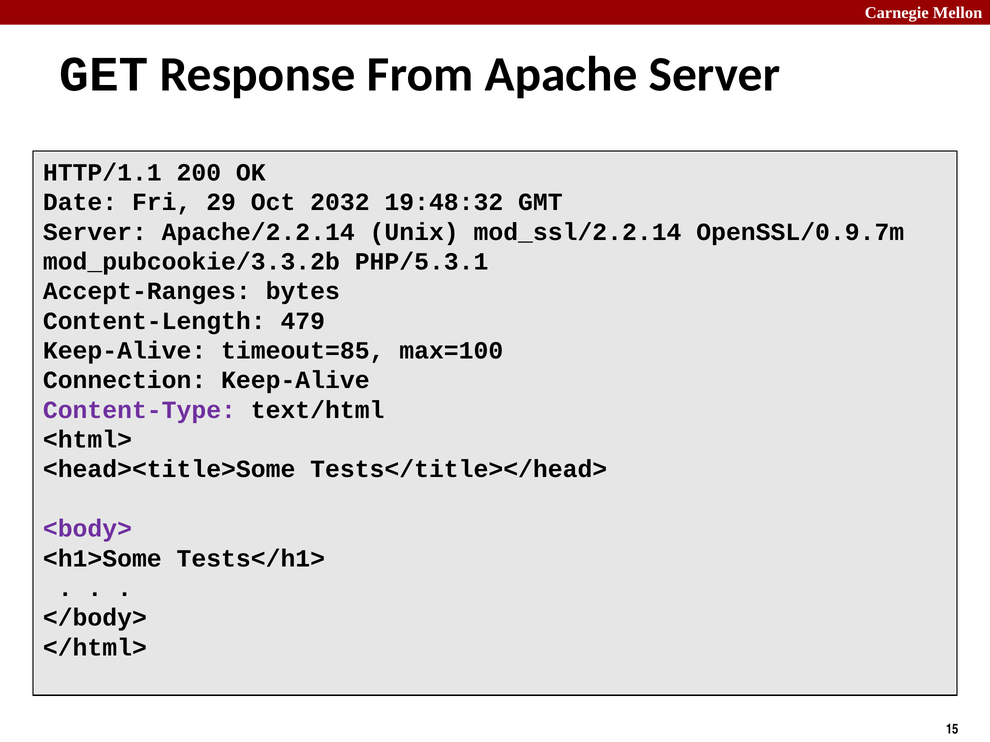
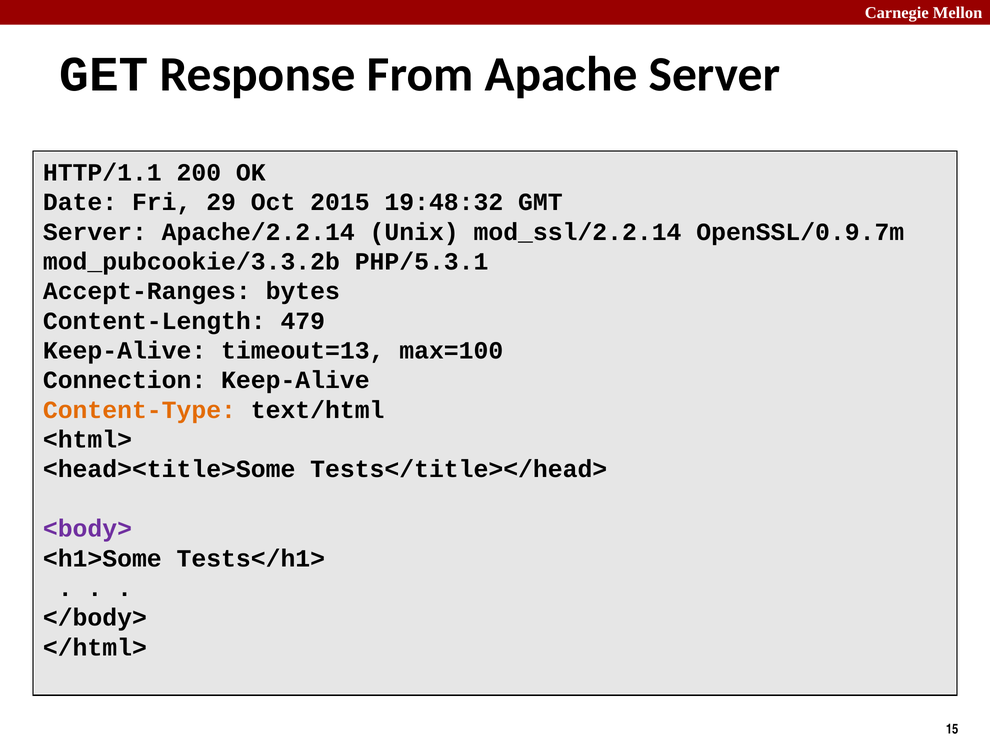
2032: 2032 -> 2015
timeout=85: timeout=85 -> timeout=13
Content-Type colour: purple -> orange
